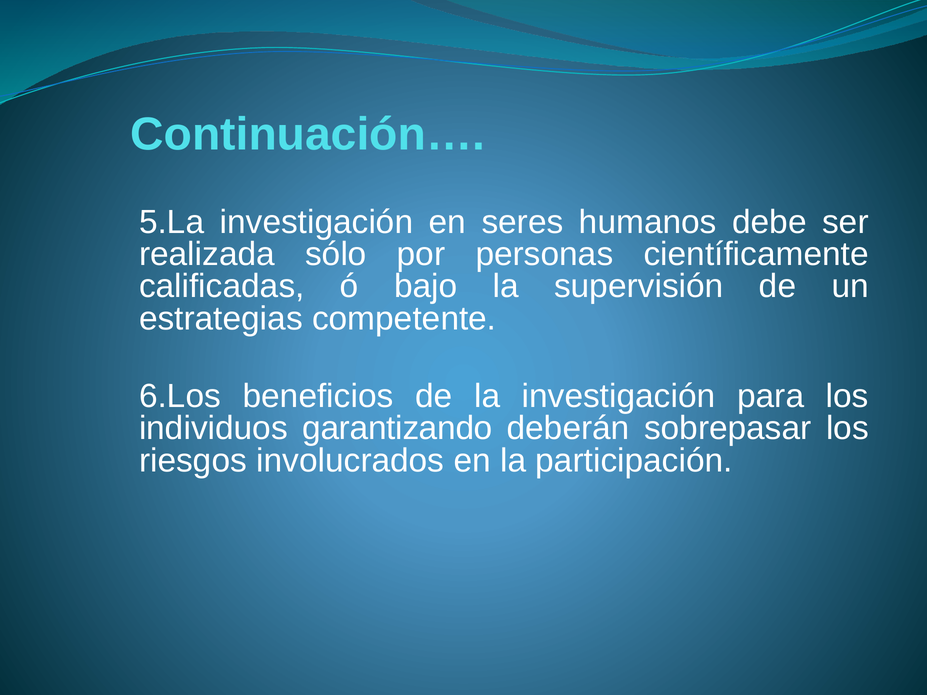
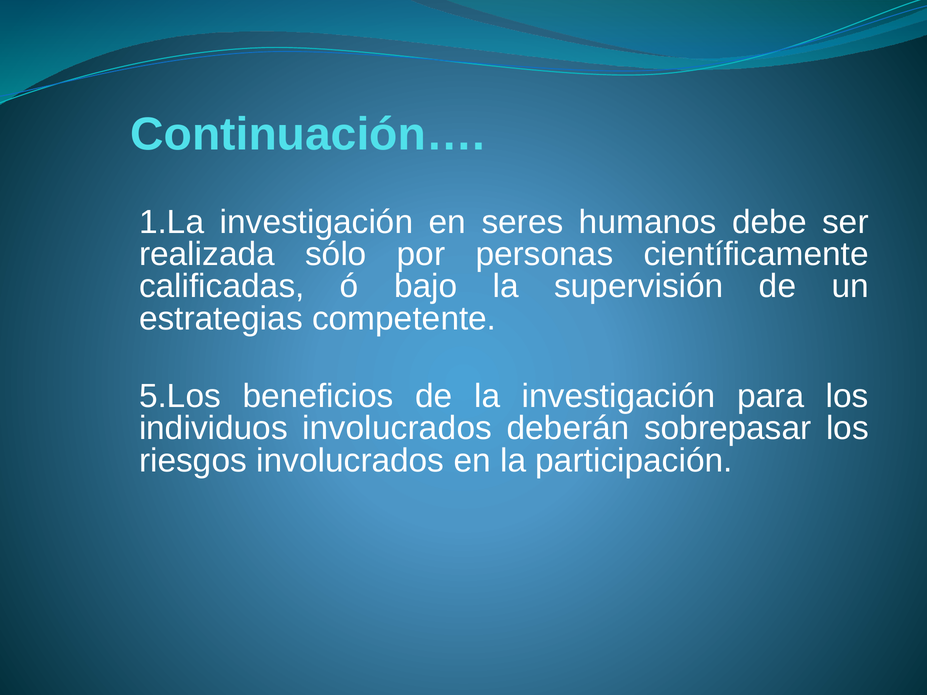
5.La: 5.La -> 1.La
6.Los: 6.Los -> 5.Los
individuos garantizando: garantizando -> involucrados
